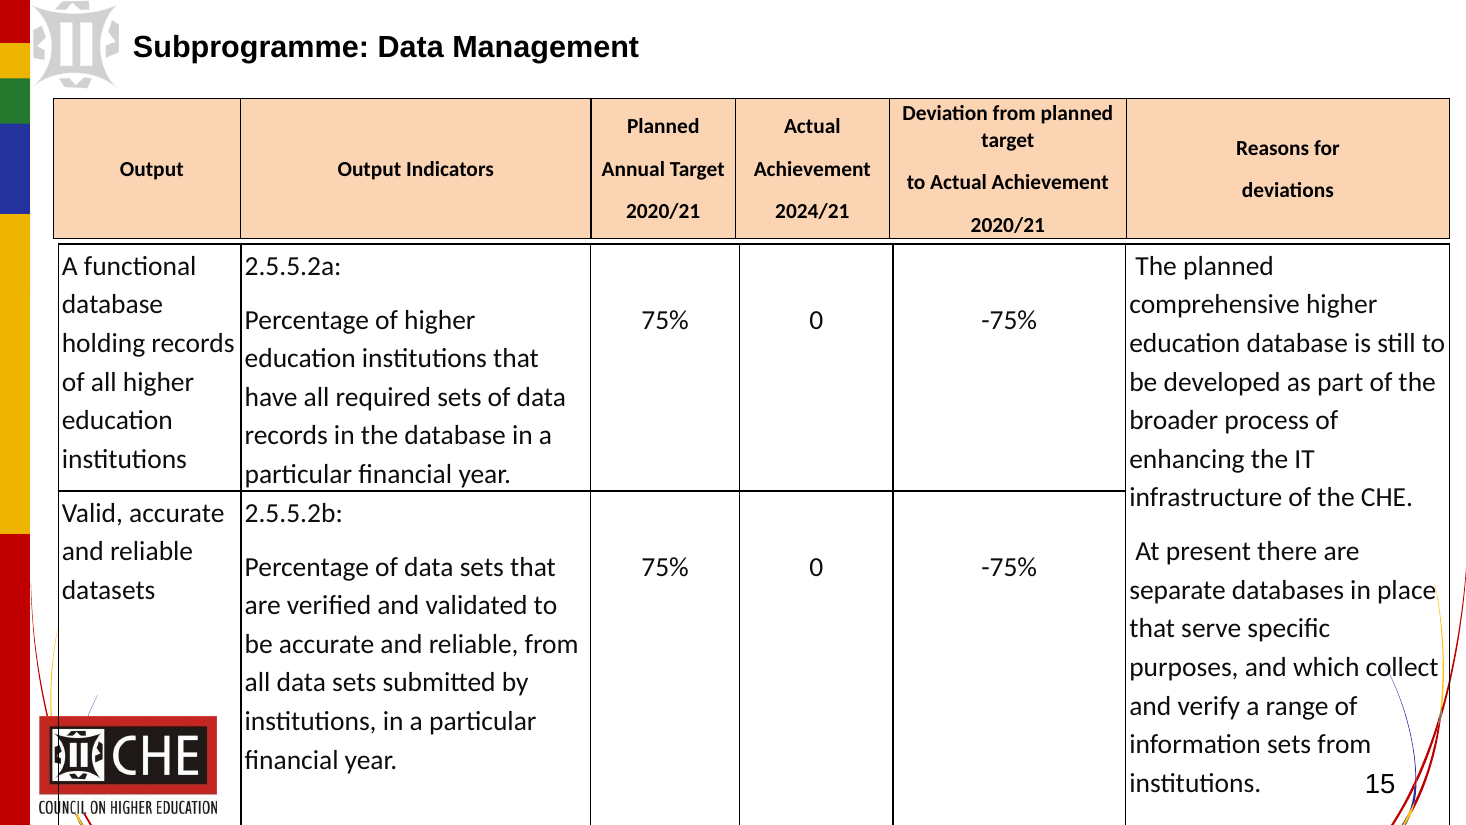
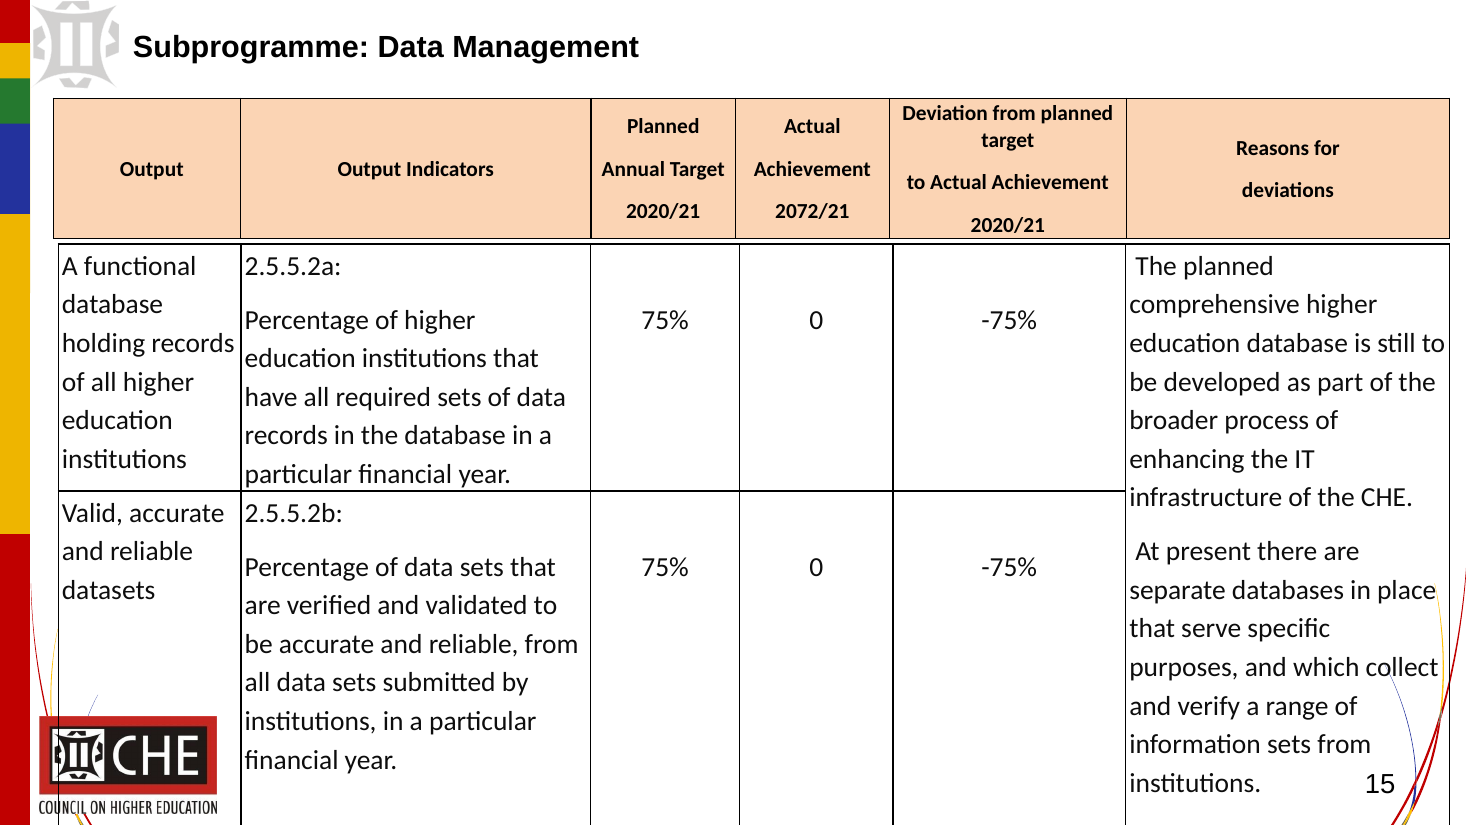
2024/21: 2024/21 -> 2072/21
